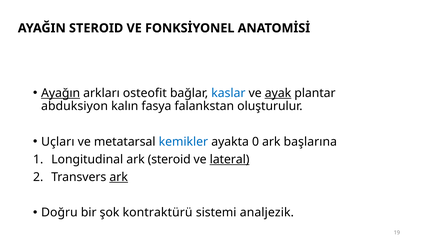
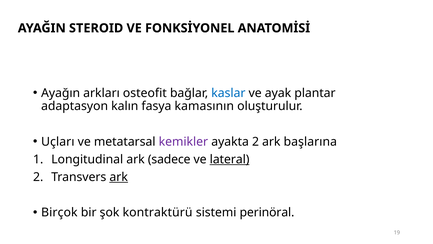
Ayağın underline: present -> none
ayak underline: present -> none
abduksiyon: abduksiyon -> adaptasyon
falankstan: falankstan -> kamasının
kemikler colour: blue -> purple
ayakta 0: 0 -> 2
ark steroid: steroid -> sadece
Doğru: Doğru -> Birçok
analjezik: analjezik -> perinöral
